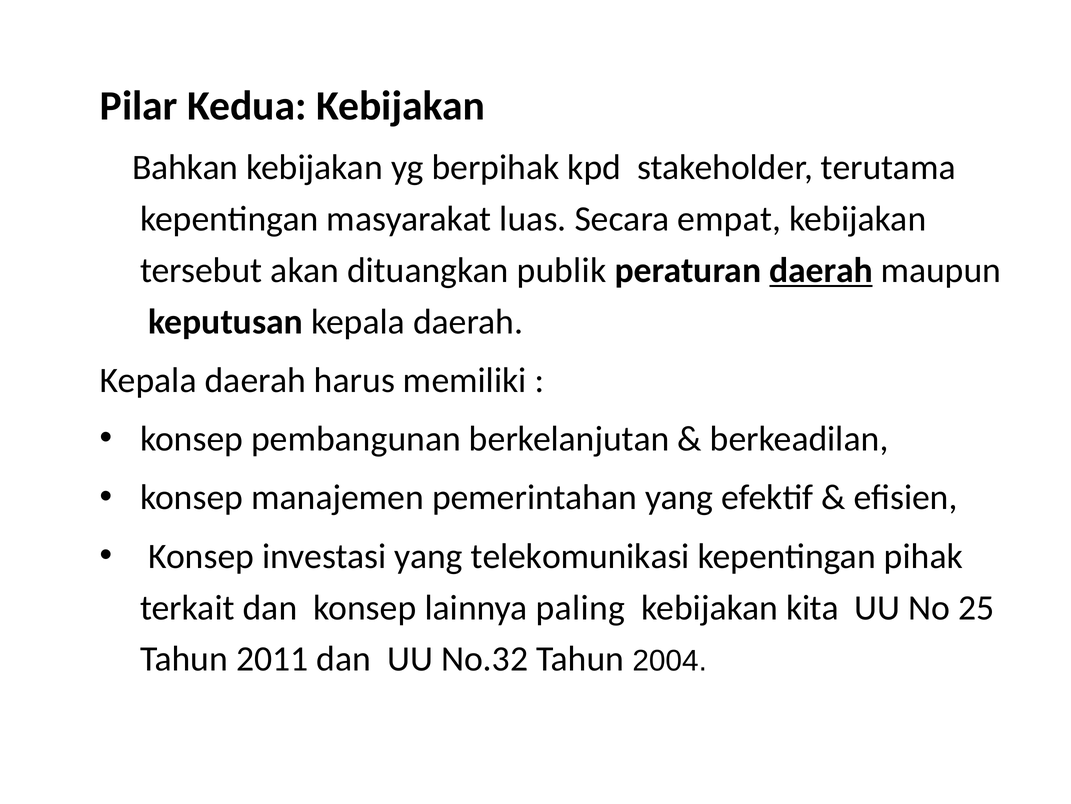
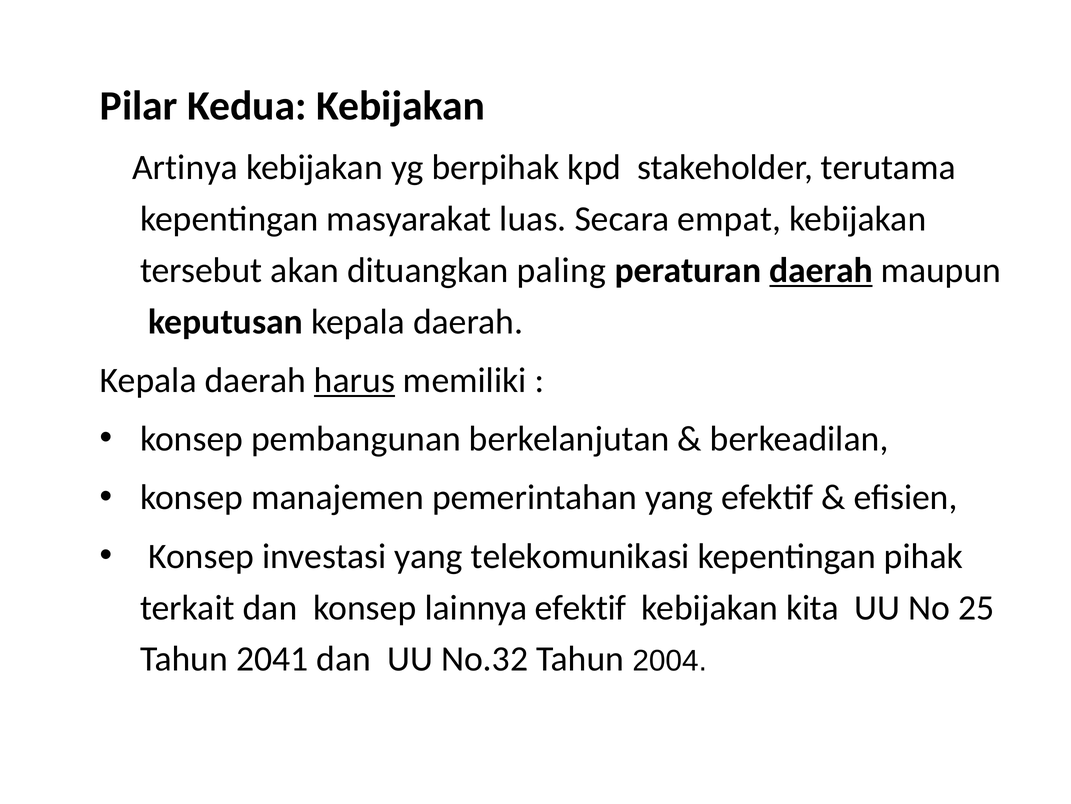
Bahkan: Bahkan -> Artinya
publik: publik -> paling
harus underline: none -> present
lainnya paling: paling -> efektif
2011: 2011 -> 2041
